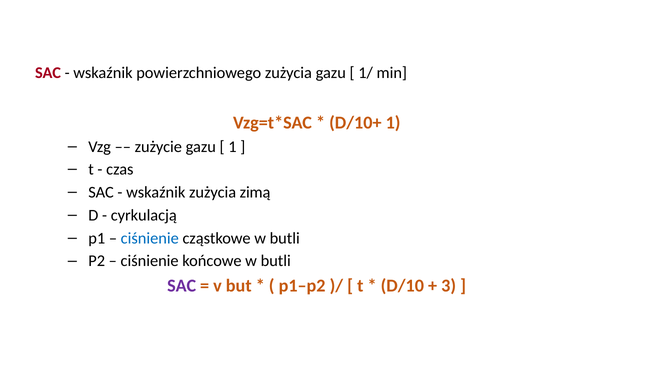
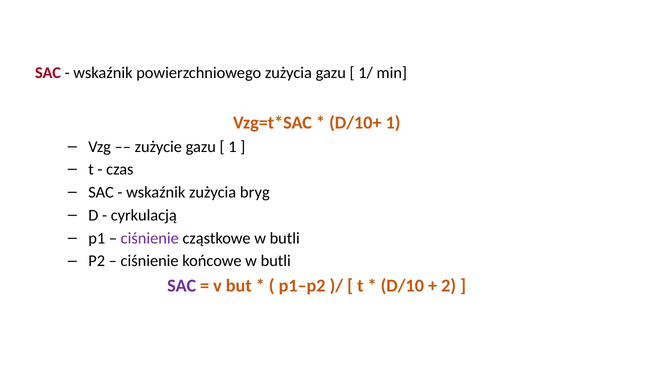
zimą: zimą -> bryg
ciśnienie at (150, 238) colour: blue -> purple
3: 3 -> 2
